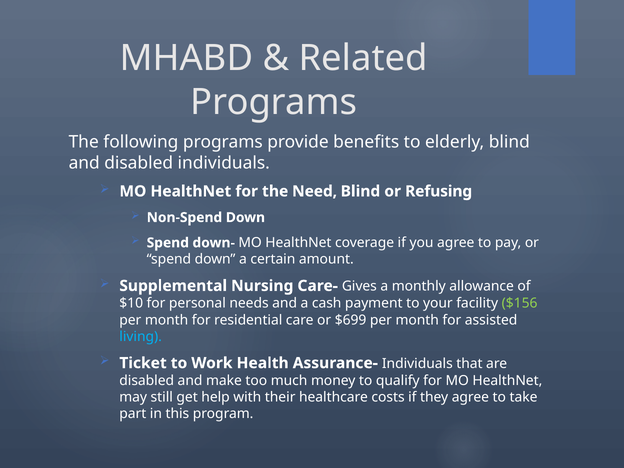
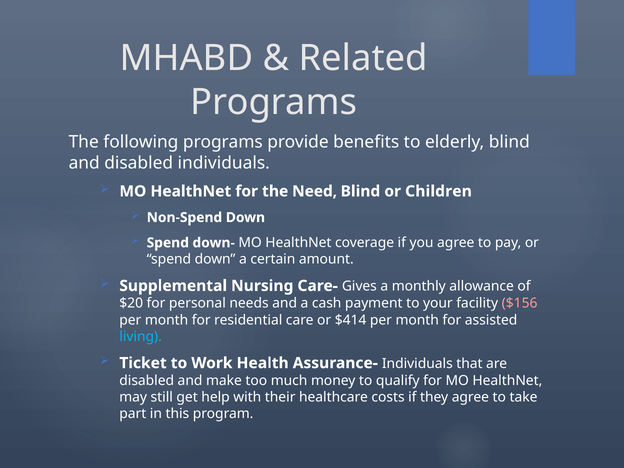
Refusing: Refusing -> Children
$10: $10 -> $20
$156 colour: light green -> pink
$699: $699 -> $414
